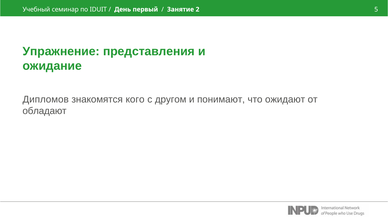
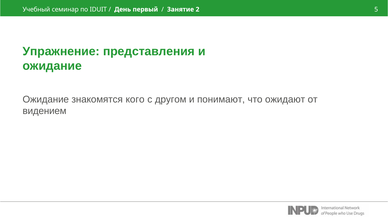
Дипломов at (46, 99): Дипломов -> Ожидание
обладают: обладают -> видением
